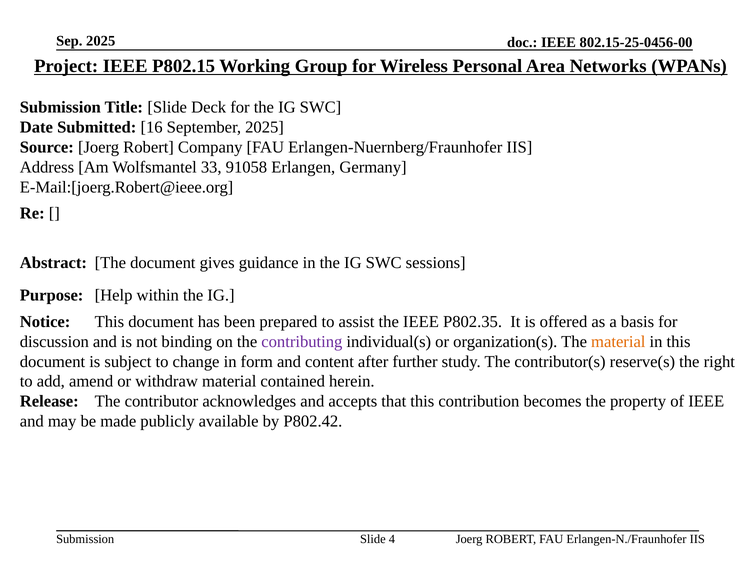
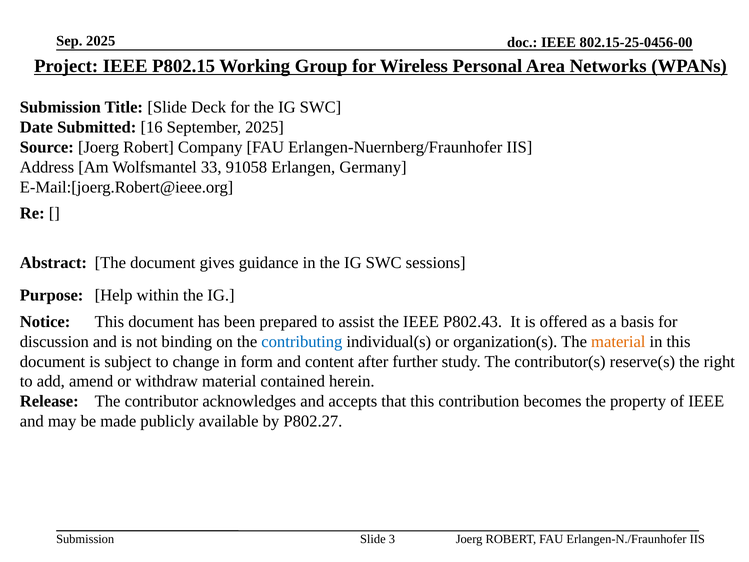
P802.35: P802.35 -> P802.43
contributing colour: purple -> blue
P802.42: P802.42 -> P802.27
4: 4 -> 3
